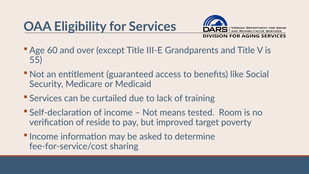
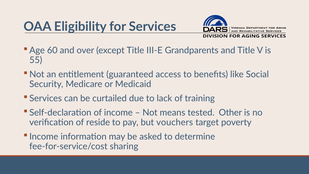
Room: Room -> Other
improved: improved -> vouchers
